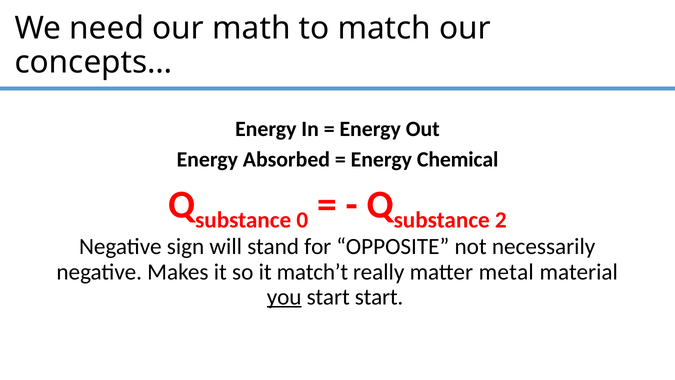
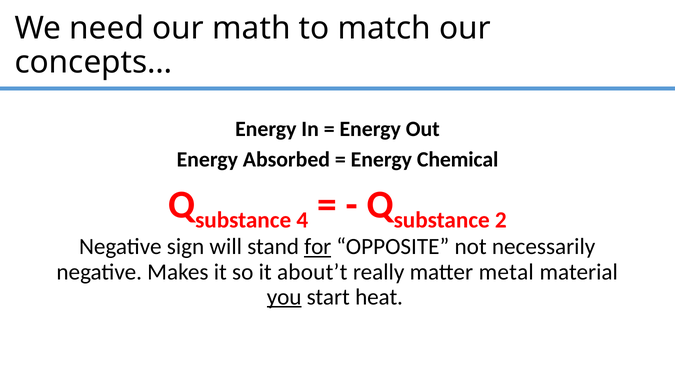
0: 0 -> 4
for underline: none -> present
match’t: match’t -> about’t
start start: start -> heat
